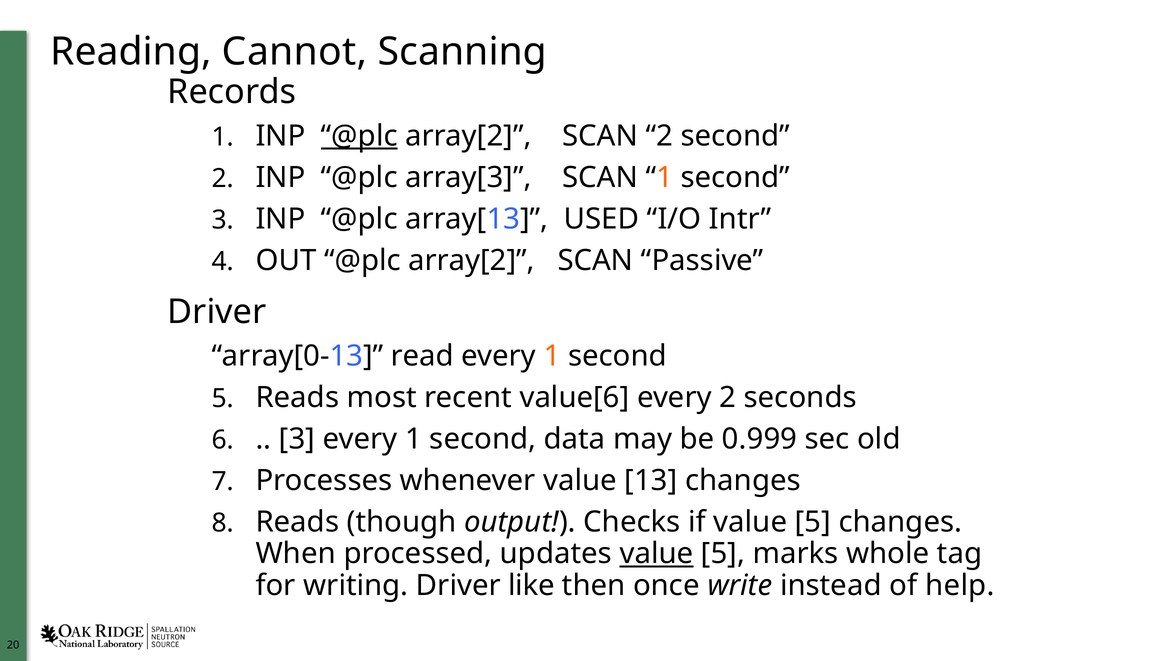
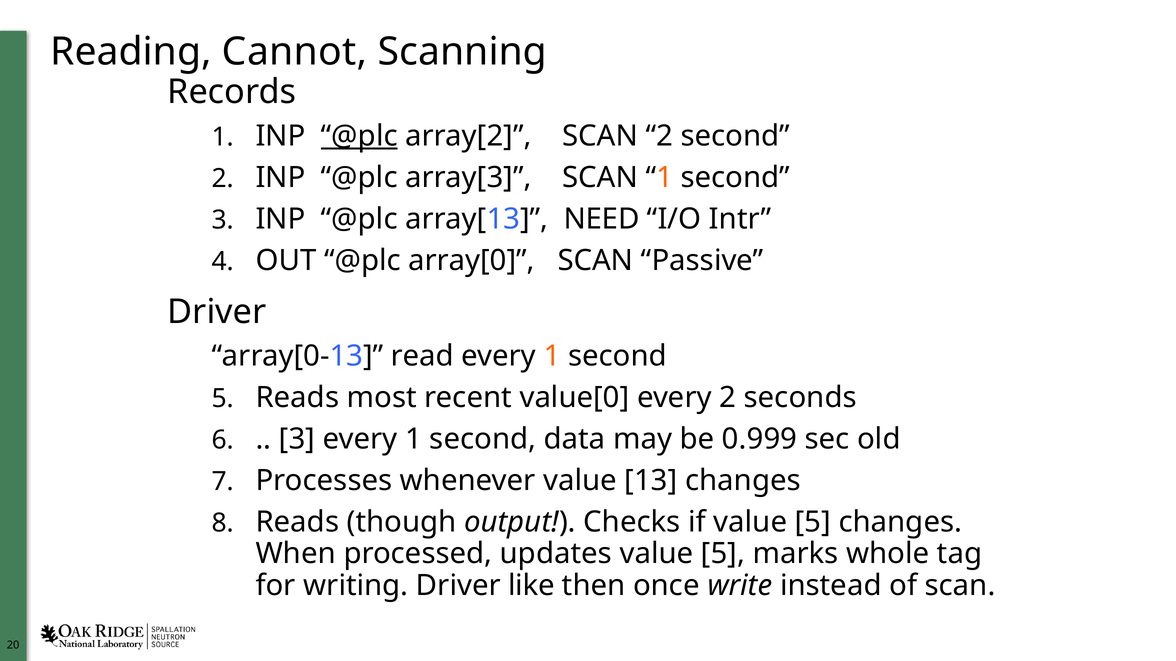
USED: USED -> NEED
OUT @plc array[2: array[2 -> array[0
value[6: value[6 -> value[0
value at (656, 554) underline: present -> none
of help: help -> scan
